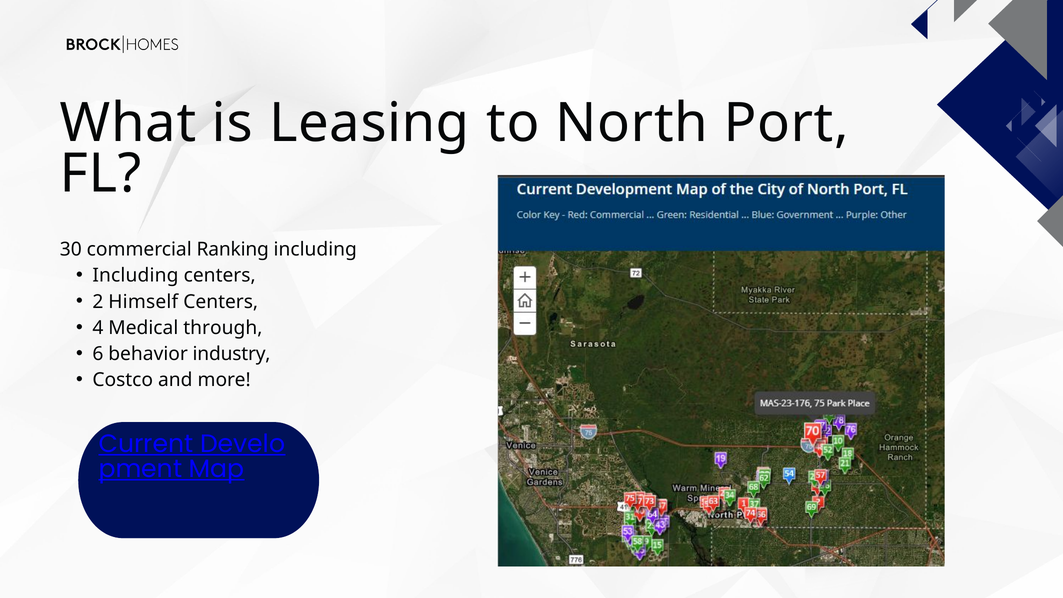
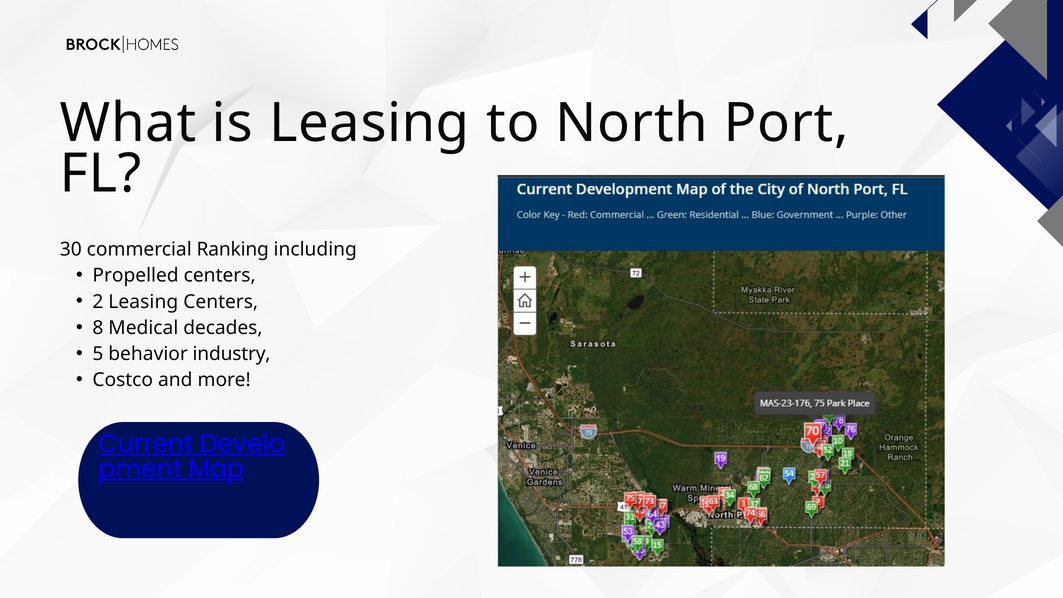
Including at (135, 276): Including -> Propelled
2 Himself: Himself -> Leasing
4: 4 -> 8
through: through -> decades
6: 6 -> 5
